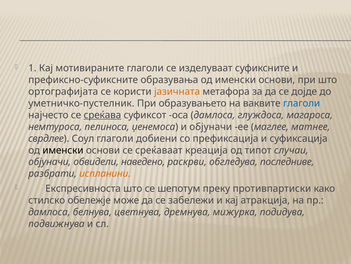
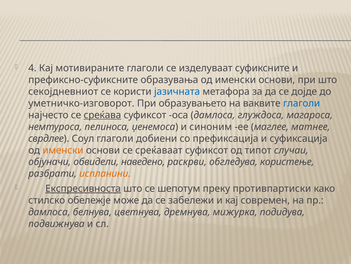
1: 1 -> 4
ортографијата: ортографијата -> секојдневниот
јазичната colour: orange -> blue
уметничко-пустелник: уметничко-пустелник -> уметничко-изговорот
и објуначи: објуначи -> синоним
именски at (63, 150) colour: black -> orange
среќаваат креација: креација -> суфиксот
последниве: последниве -> користење
Експресивноста underline: none -> present
атракција: атракција -> современ
